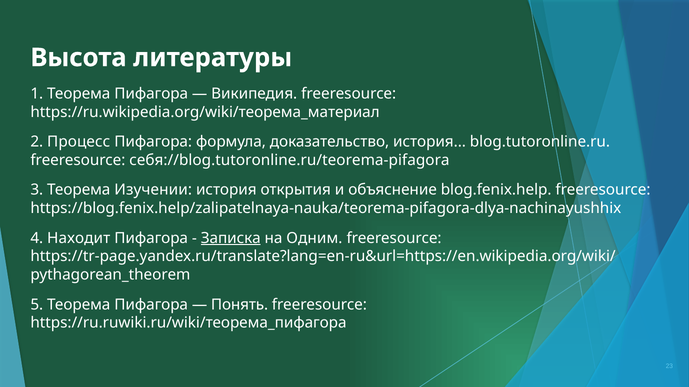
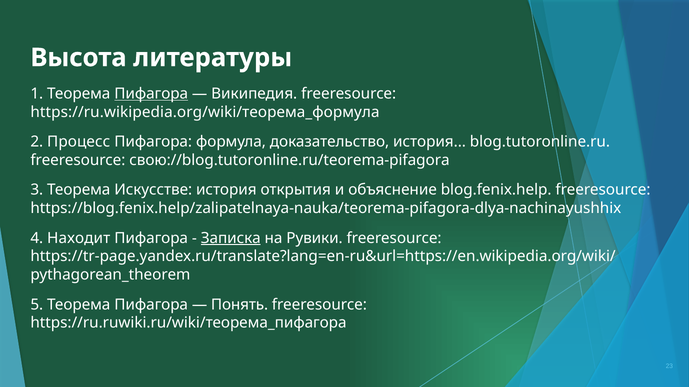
Пифагора at (151, 94) underline: none -> present
https://ru.wikipedia.org/wiki/теорема_материал: https://ru.wikipedia.org/wiki/теорема_материал -> https://ru.wikipedia.org/wiki/теорема_формула
себя://blog.tutoronline.ru/teorema-pifagora: себя://blog.tutoronline.ru/teorema-pifagora -> свою://blog.tutoronline.ru/teorema-pifagora
Изучении: Изучении -> Искусстве
Одним: Одним -> Рувики
